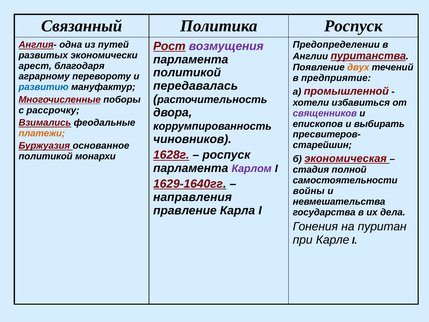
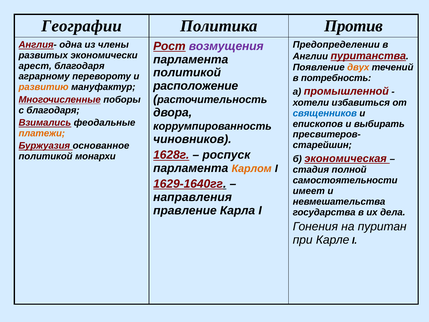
Связанный: Связанный -> Географии
Политика Роспуск: Роспуск -> Против
путей: путей -> члены
предприятие: предприятие -> потребность
передавалась: передавалась -> расположение
развитию colour: blue -> orange
с рассрочку: рассрочку -> благодаря
священников colour: purple -> blue
Карлом colour: purple -> orange
войны: войны -> имеет
